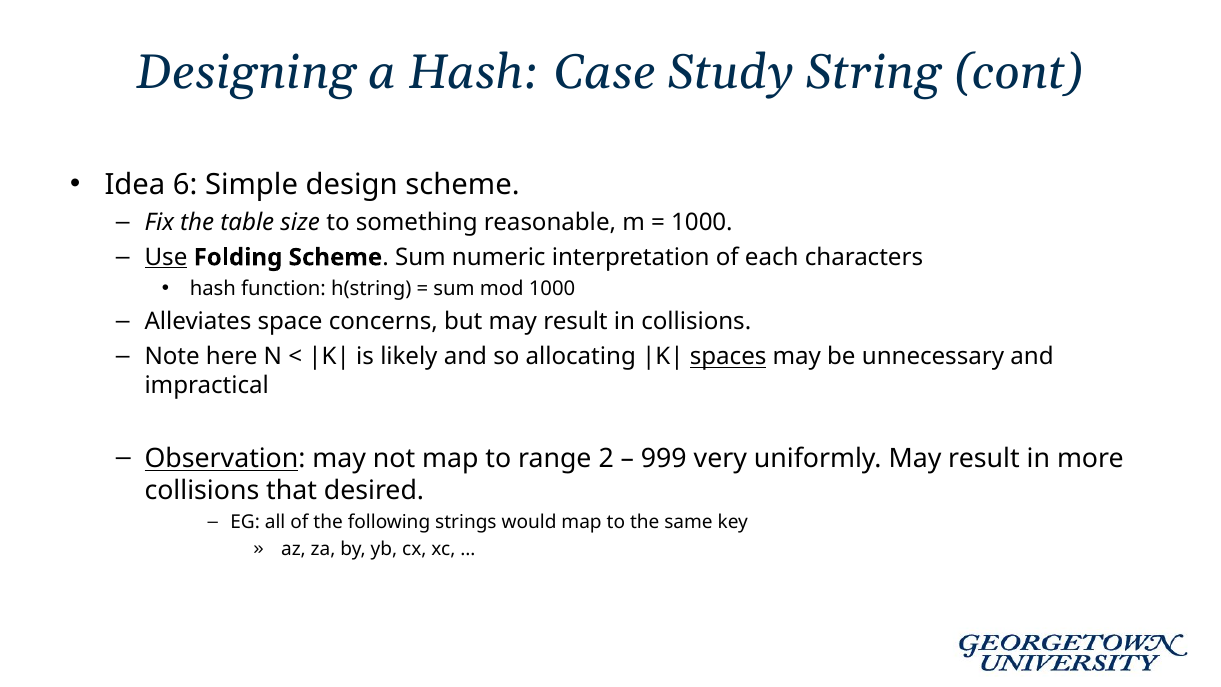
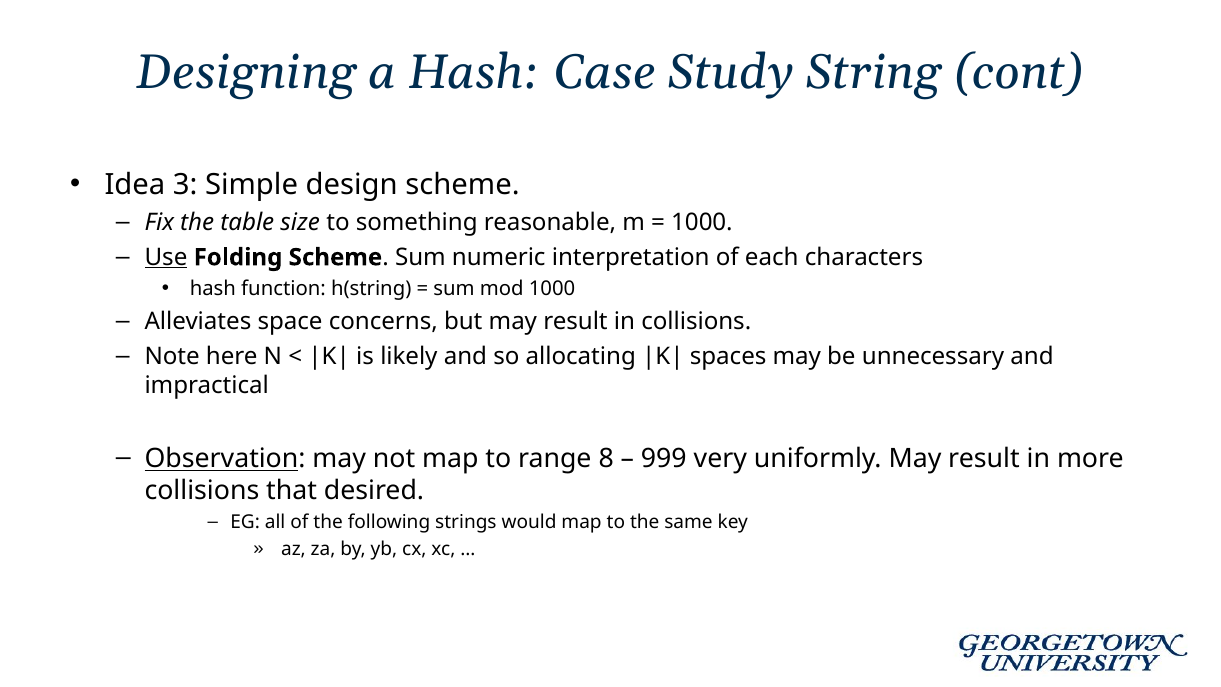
6: 6 -> 3
spaces underline: present -> none
2: 2 -> 8
